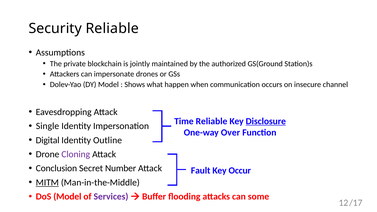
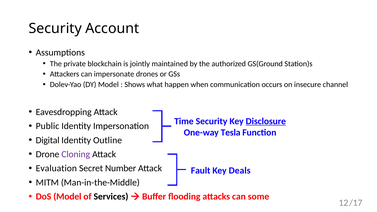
Security Reliable: Reliable -> Account
Time Reliable: Reliable -> Security
Single: Single -> Public
Over: Over -> Tesla
Conclusion: Conclusion -> Evaluation
Occur: Occur -> Deals
MITM underline: present -> none
Services colour: purple -> black
